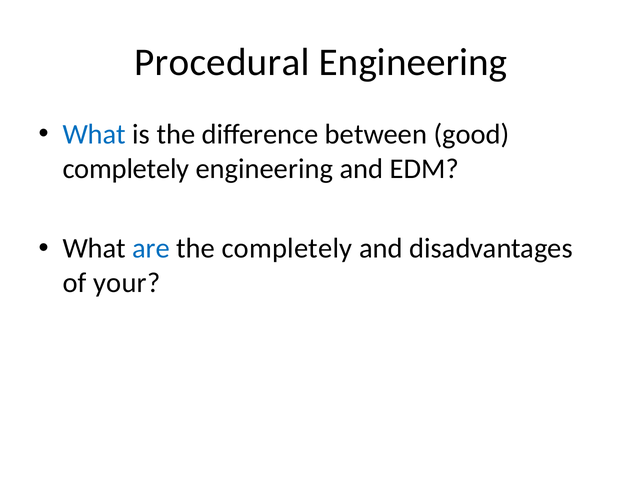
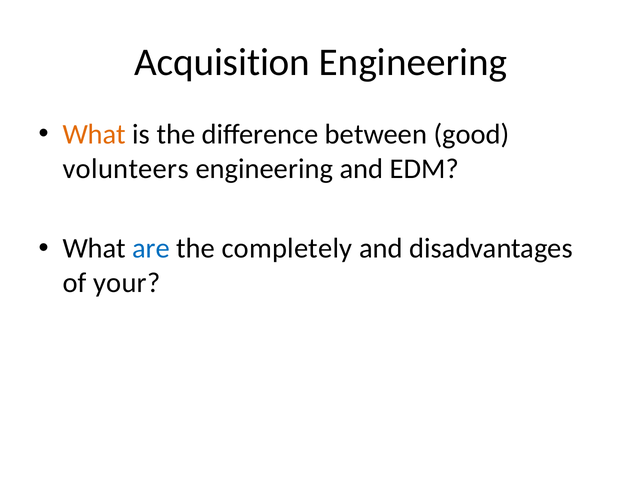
Procedural: Procedural -> Acquisition
What at (94, 135) colour: blue -> orange
completely at (126, 169): completely -> volunteers
